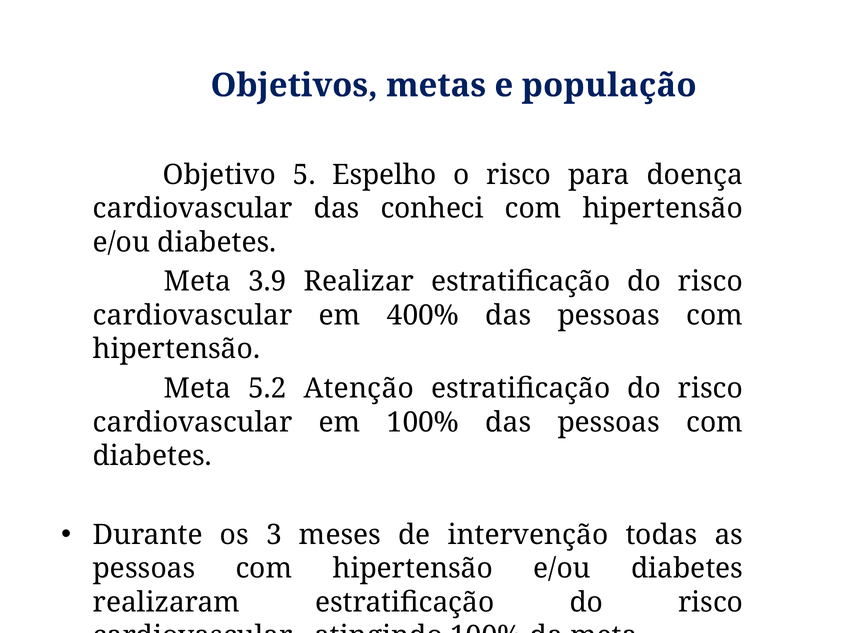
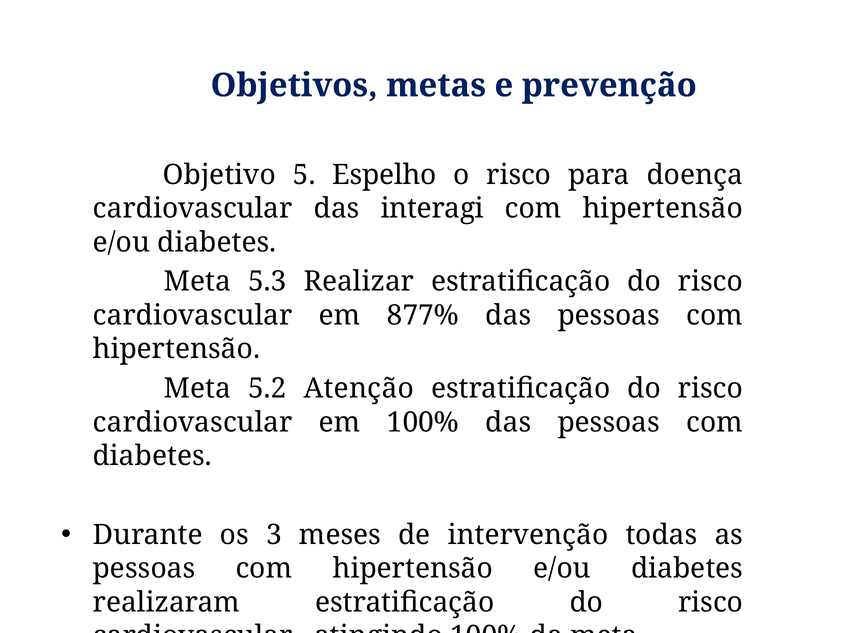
população: população -> prevenção
conheci: conheci -> interagi
3.9: 3.9 -> 5.3
400%: 400% -> 877%
